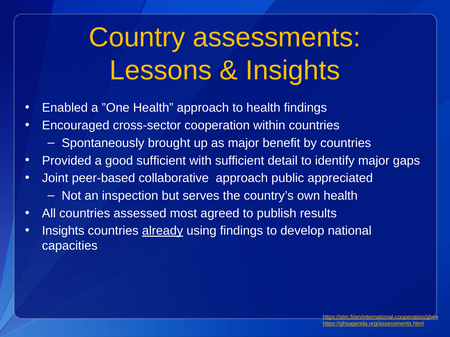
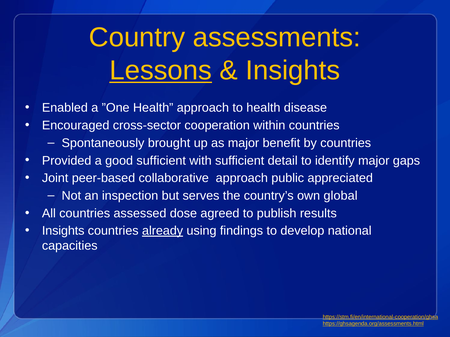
Lessons underline: none -> present
health findings: findings -> disease
own health: health -> global
most: most -> dose
